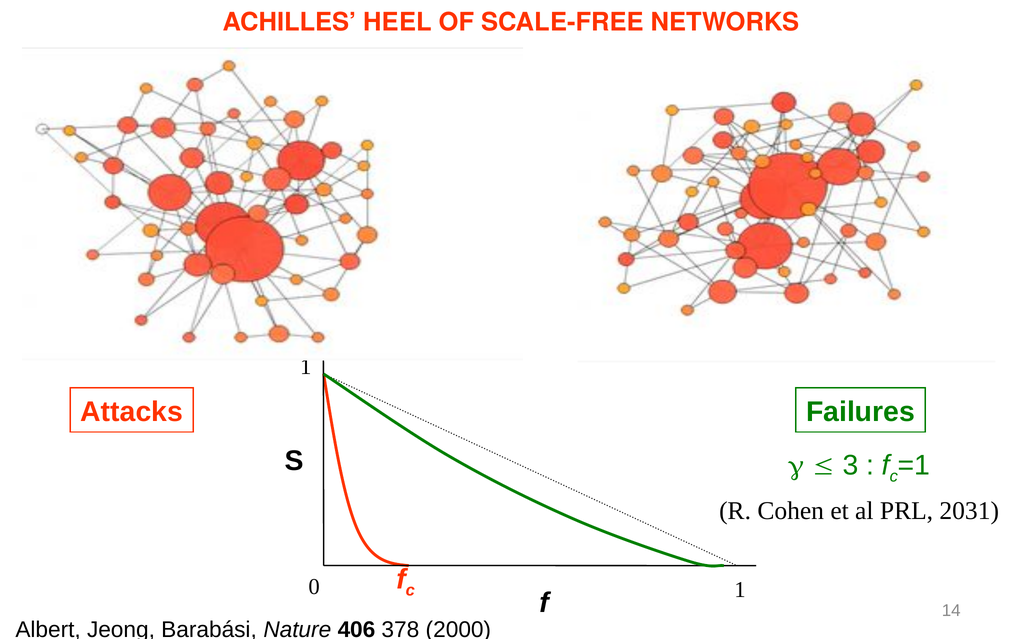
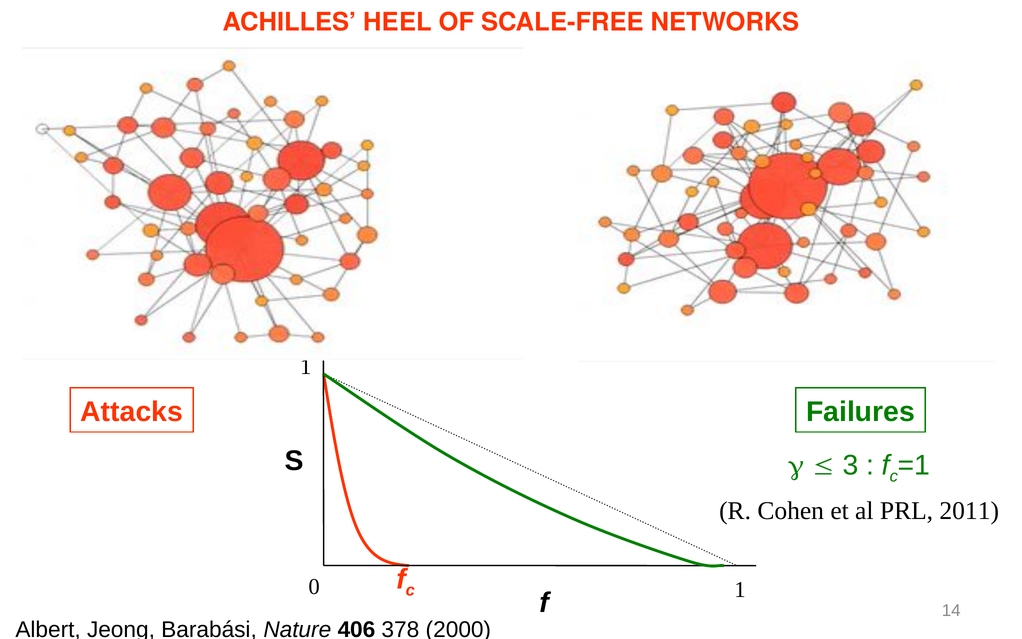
2031: 2031 -> 2011
